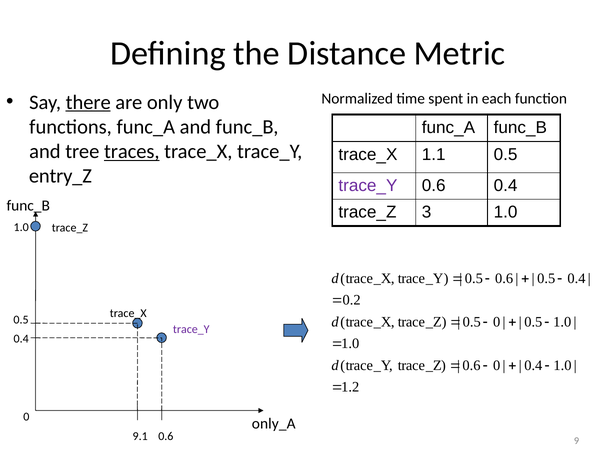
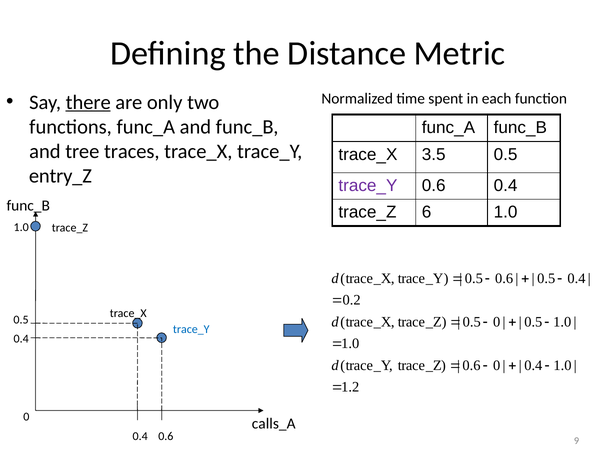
traces underline: present -> none
1.1: 1.1 -> 3.5
trace_Z 3: 3 -> 6
trace_Y at (191, 329) colour: purple -> blue
only_A: only_A -> calls_A
9.1 at (140, 436): 9.1 -> 0.4
